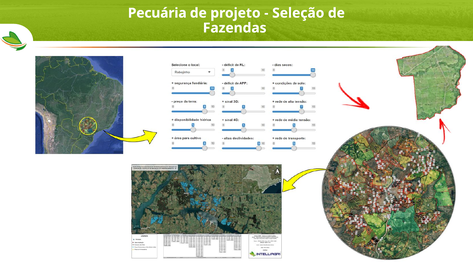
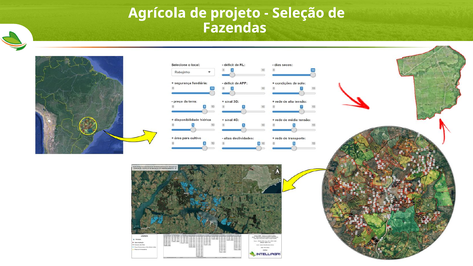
Pecuária: Pecuária -> Agrícola
